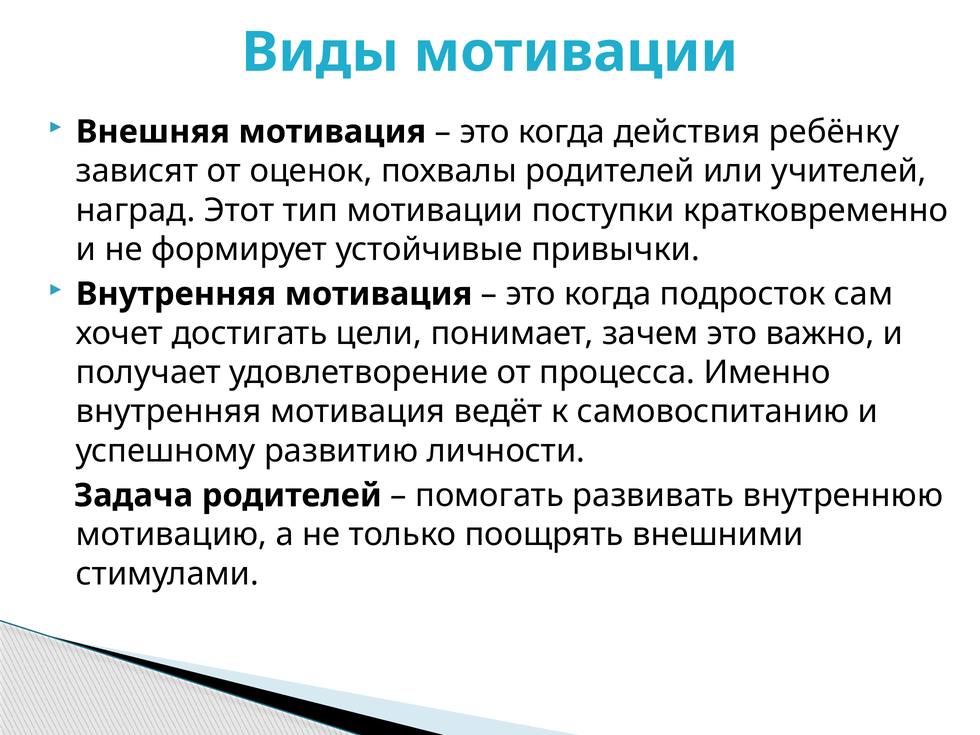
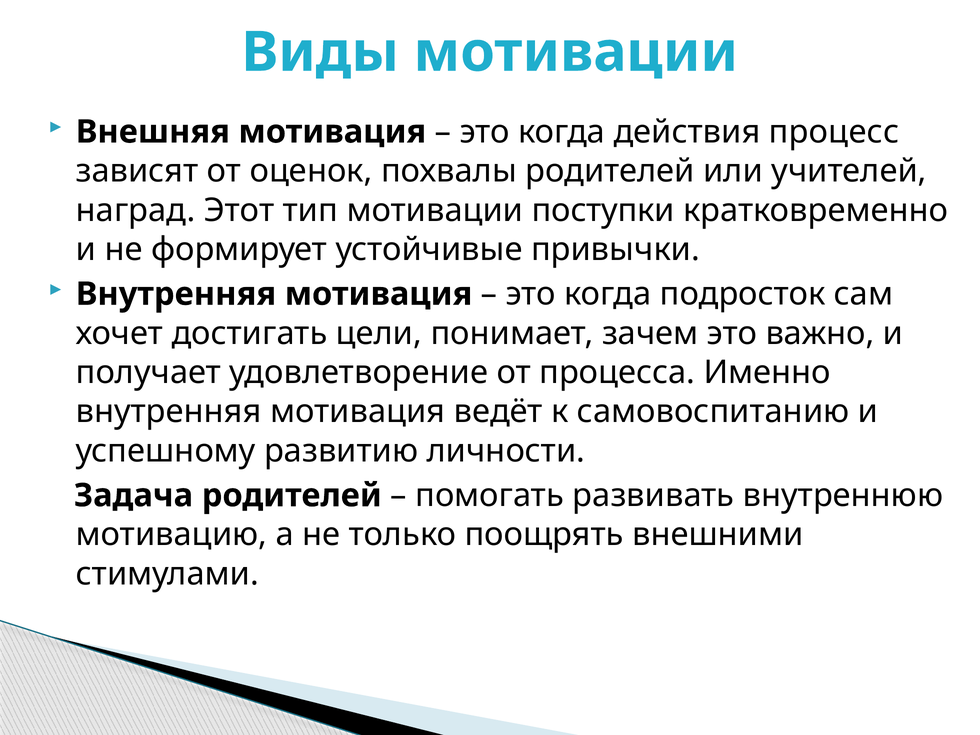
ребёнку: ребёнку -> процесс
